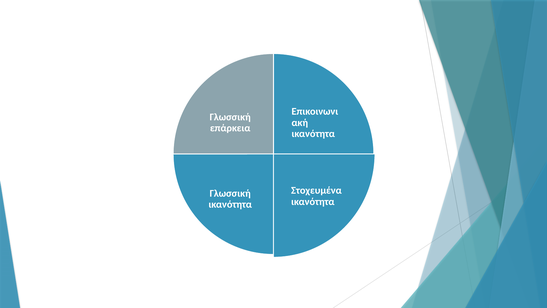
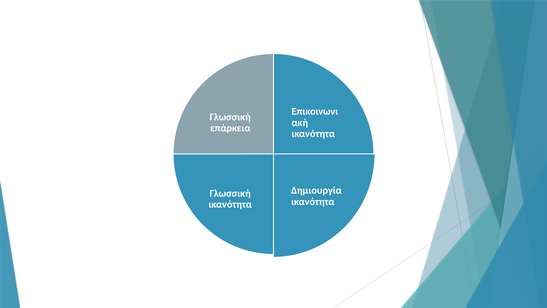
Στοχευμένα: Στοχευμένα -> Δημιουργία
